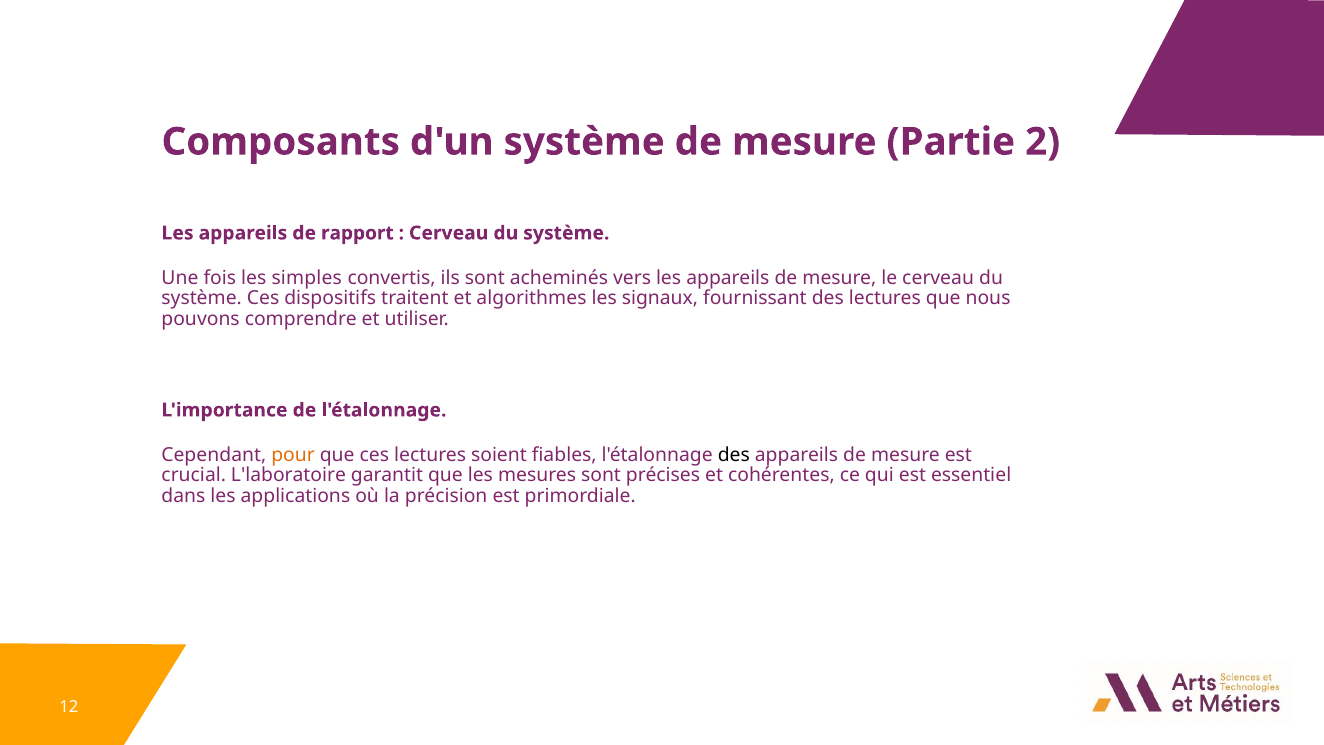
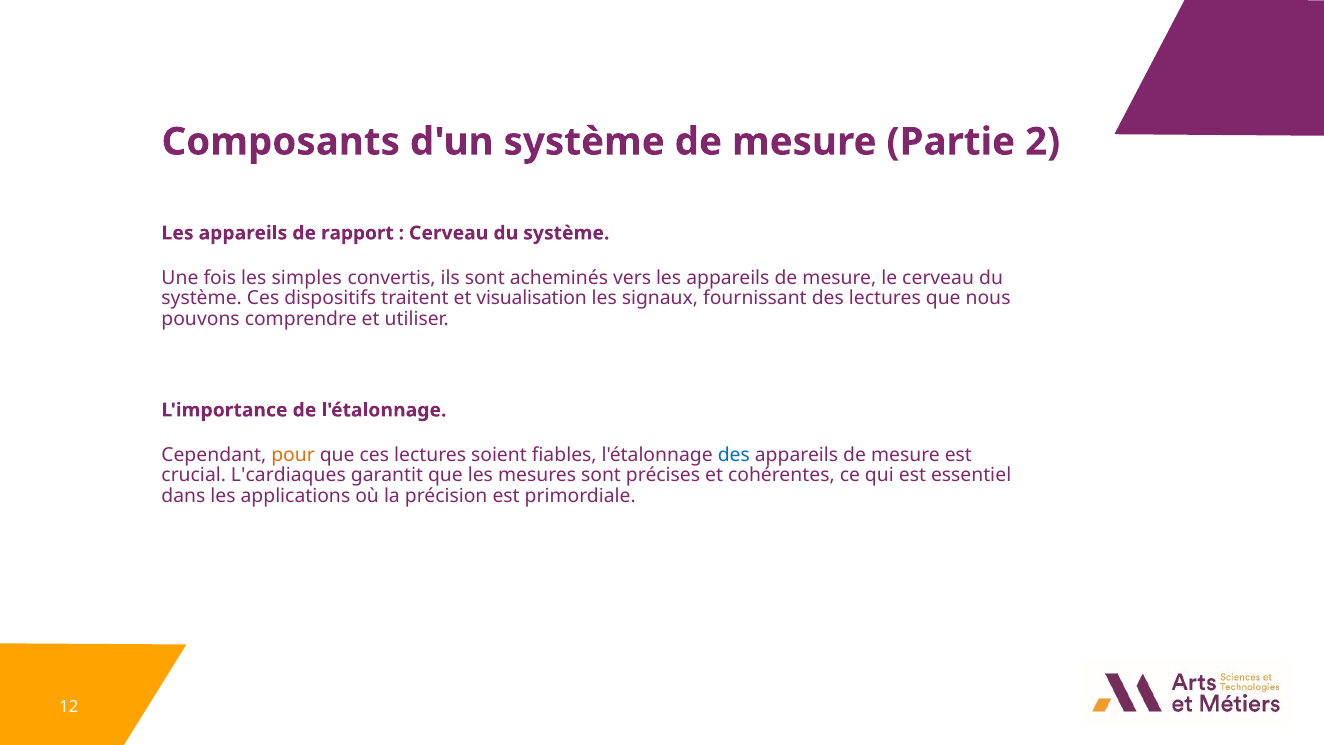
algorithmes: algorithmes -> visualisation
des at (734, 455) colour: black -> blue
L'laboratoire: L'laboratoire -> L'cardiaques
